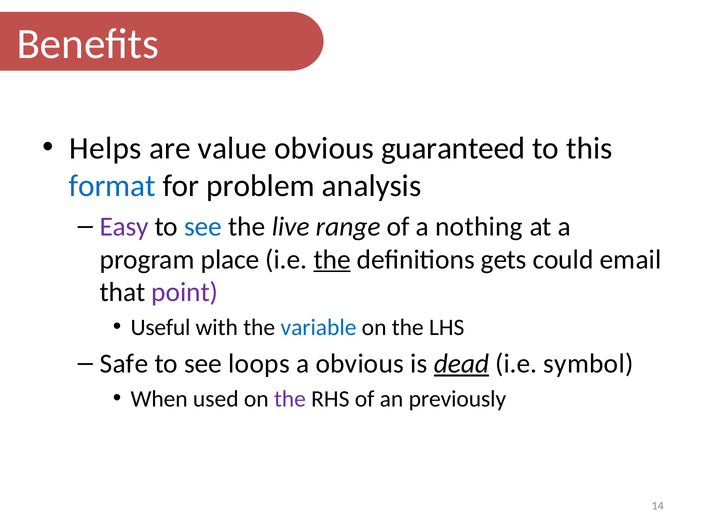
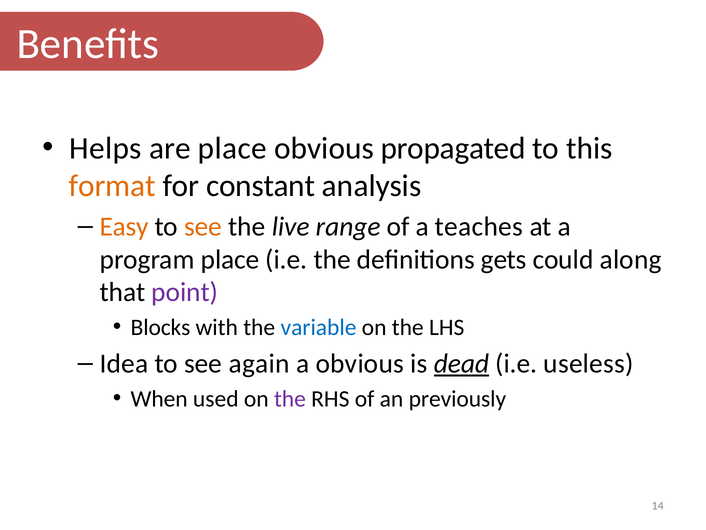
are value: value -> place
guaranteed: guaranteed -> propagated
format colour: blue -> orange
problem: problem -> constant
Easy colour: purple -> orange
see at (203, 226) colour: blue -> orange
nothing: nothing -> teaches
the at (332, 259) underline: present -> none
email: email -> along
Useful: Useful -> Blocks
Safe: Safe -> Idea
loops: loops -> again
symbol: symbol -> useless
